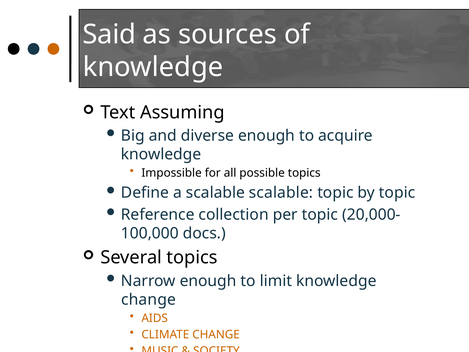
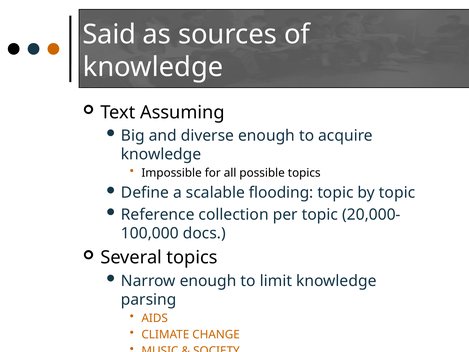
scalable scalable: scalable -> flooding
change at (149, 299): change -> parsing
